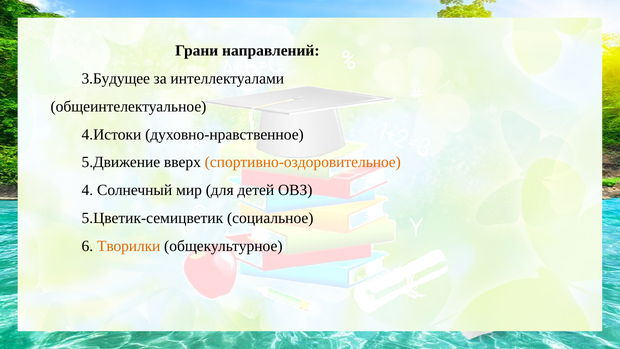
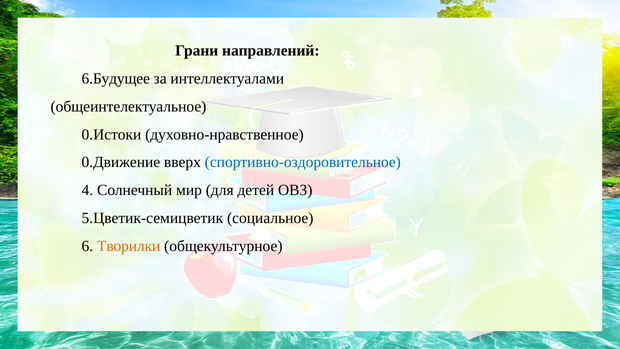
3.Будущее: 3.Будущее -> 6.Будущее
4.Истоки: 4.Истоки -> 0.Истоки
5.Движение: 5.Движение -> 0.Движение
спортивно-оздоровительное colour: orange -> blue
